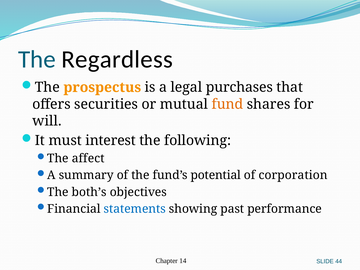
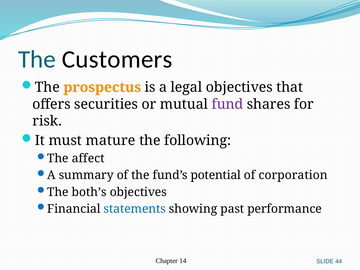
Regardless: Regardless -> Customers
legal purchases: purchases -> objectives
fund colour: orange -> purple
will: will -> risk
interest: interest -> mature
